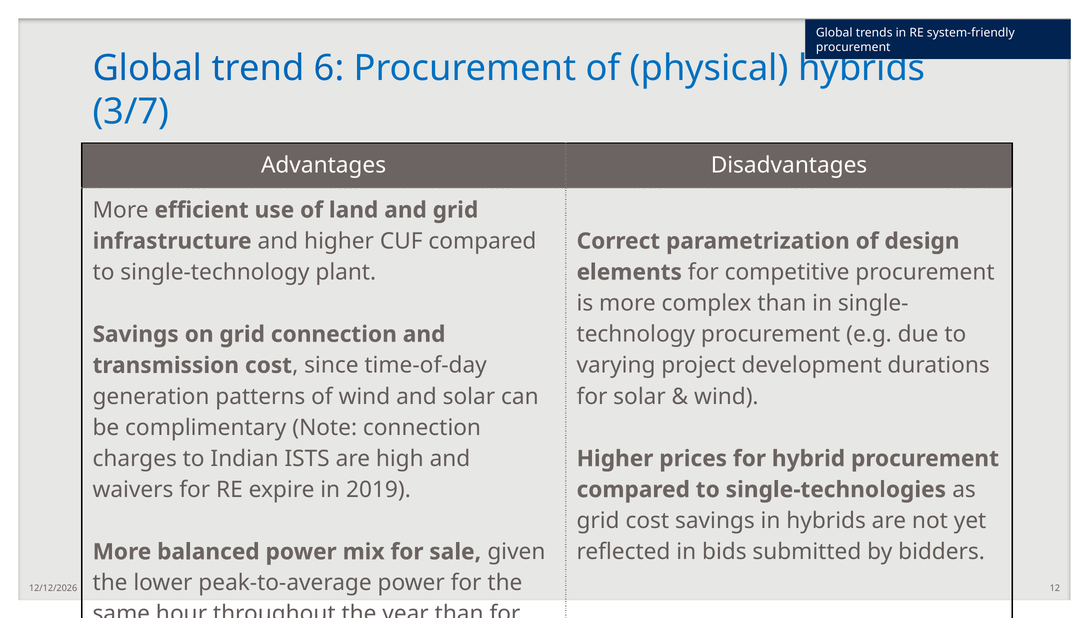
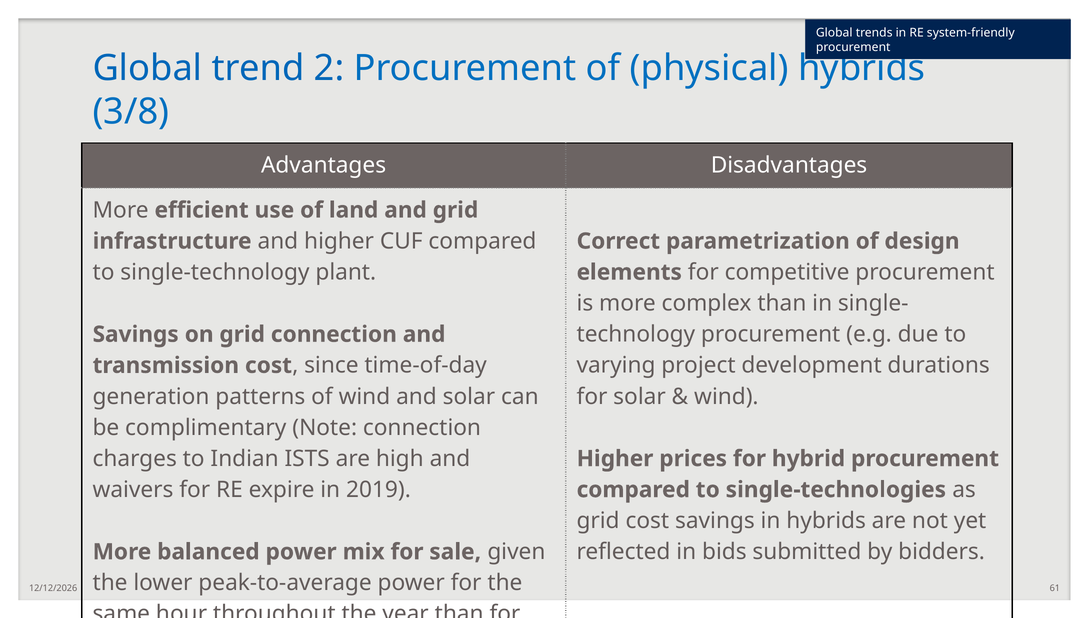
6: 6 -> 2
3/7: 3/7 -> 3/8
12: 12 -> 61
